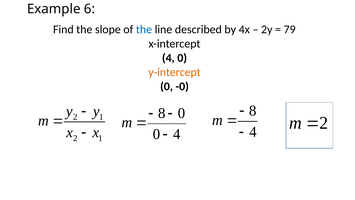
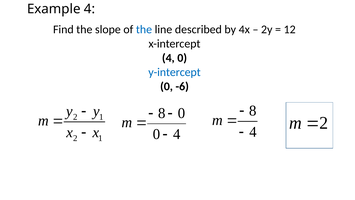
Example 6: 6 -> 4
79: 79 -> 12
y-intercept colour: orange -> blue
-0: -0 -> -6
